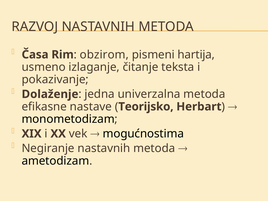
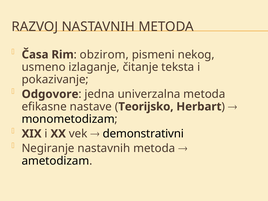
hartija: hartija -> nekog
Dolaženje: Dolaženje -> Odgovore
mogućnostima: mogućnostima -> demonstrativni
